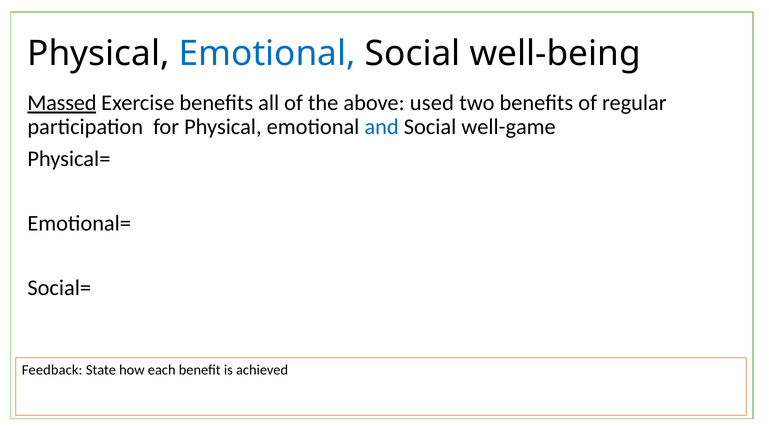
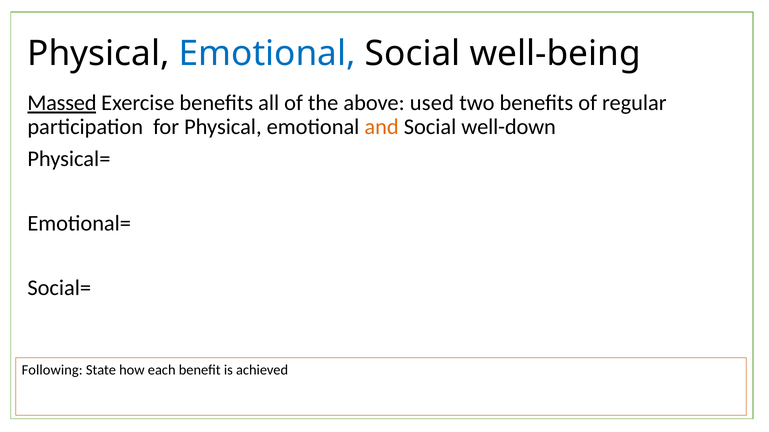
and colour: blue -> orange
well-game: well-game -> well-down
Feedback: Feedback -> Following
